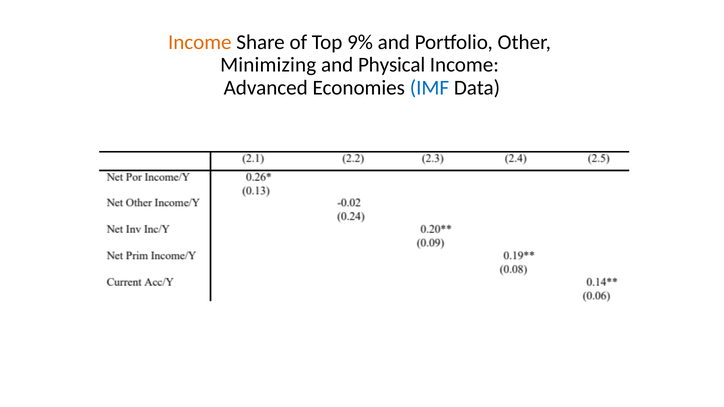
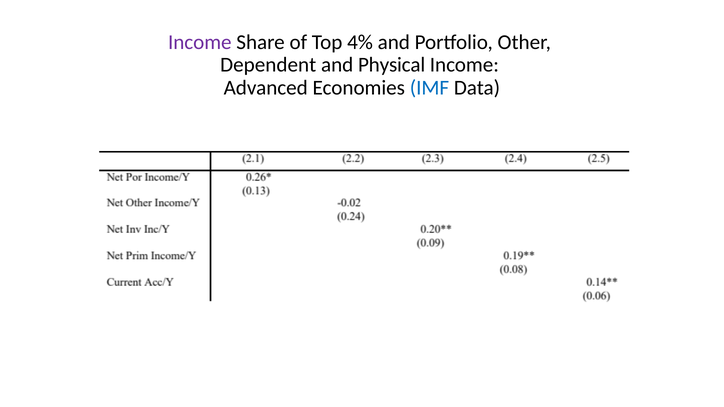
Income at (200, 42) colour: orange -> purple
9%: 9% -> 4%
Minimizing: Minimizing -> Dependent
